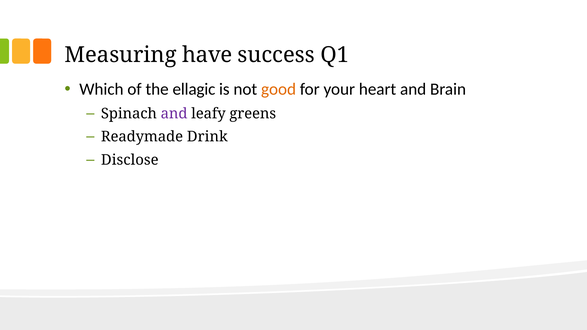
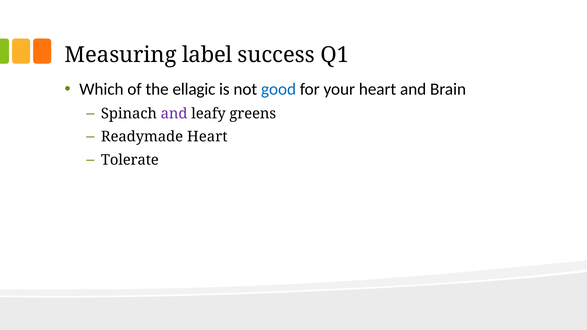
have: have -> label
good colour: orange -> blue
Readymade Drink: Drink -> Heart
Disclose: Disclose -> Tolerate
